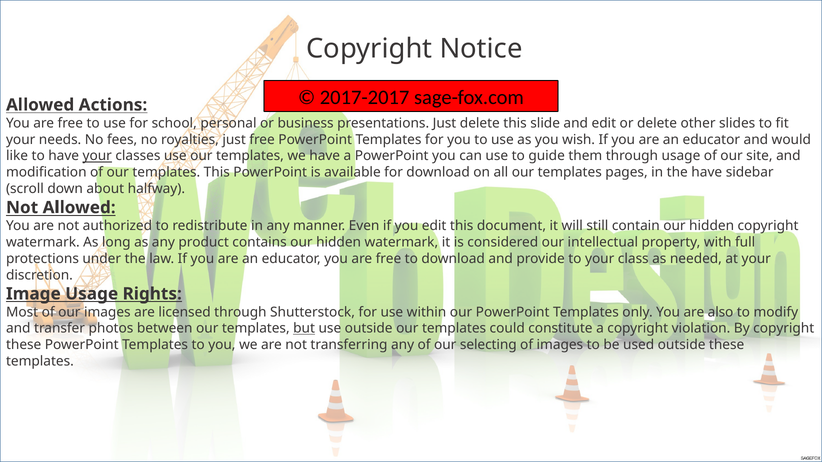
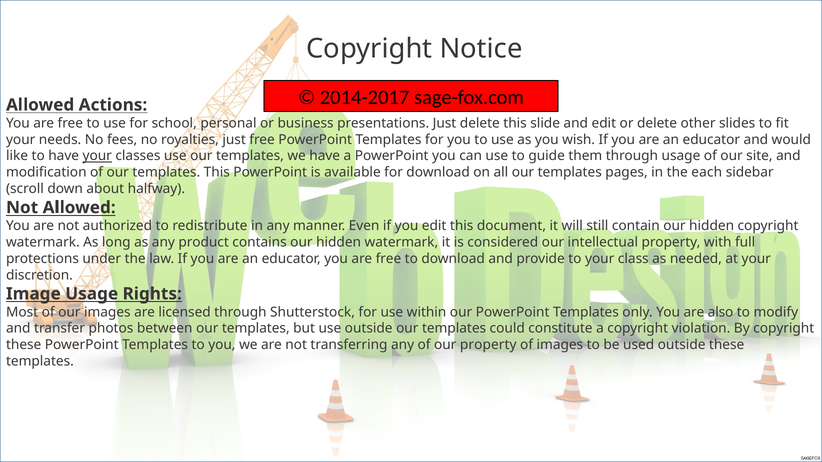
2017-2017: 2017-2017 -> 2014-2017
the have: have -> each
but underline: present -> none
our selecting: selecting -> property
